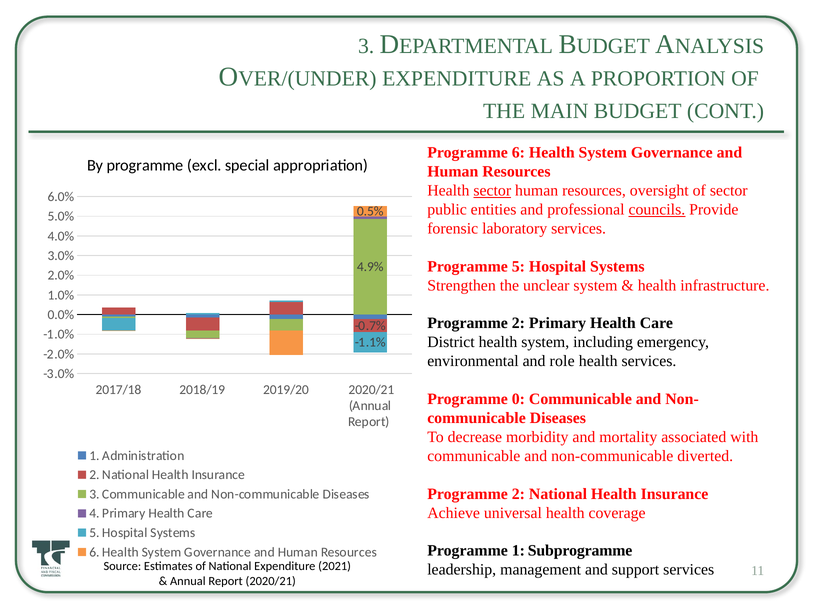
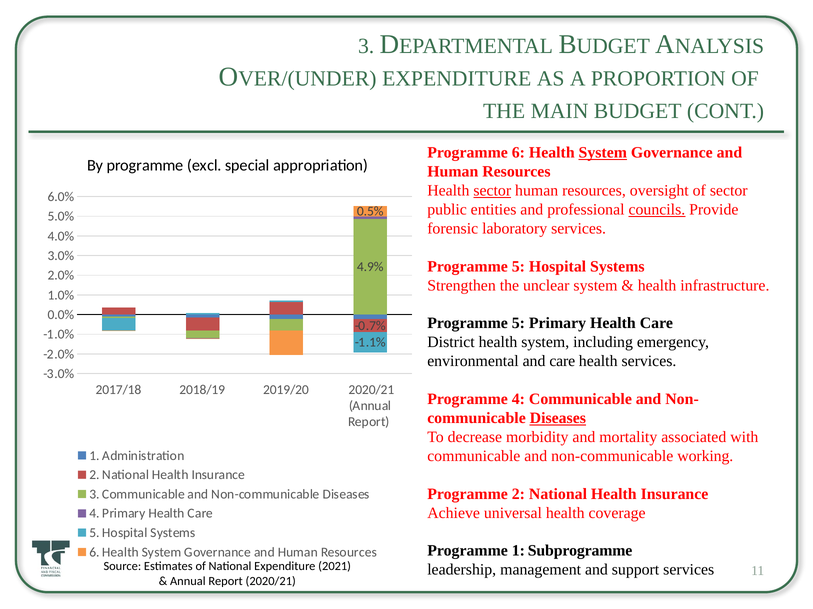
System at (603, 153) underline: none -> present
2 at (518, 324): 2 -> 5
and role: role -> care
Programme 0: 0 -> 4
Diseases at (558, 419) underline: none -> present
diverted: diverted -> working
